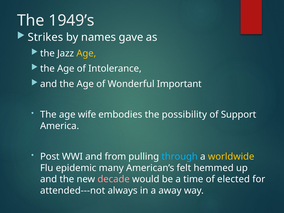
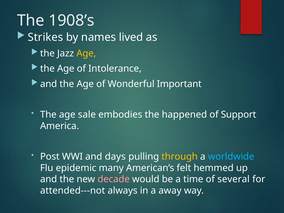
1949’s: 1949’s -> 1908’s
gave: gave -> lived
wife: wife -> sale
possibility: possibility -> happened
from: from -> days
through colour: light blue -> yellow
worldwide colour: yellow -> light blue
elected: elected -> several
